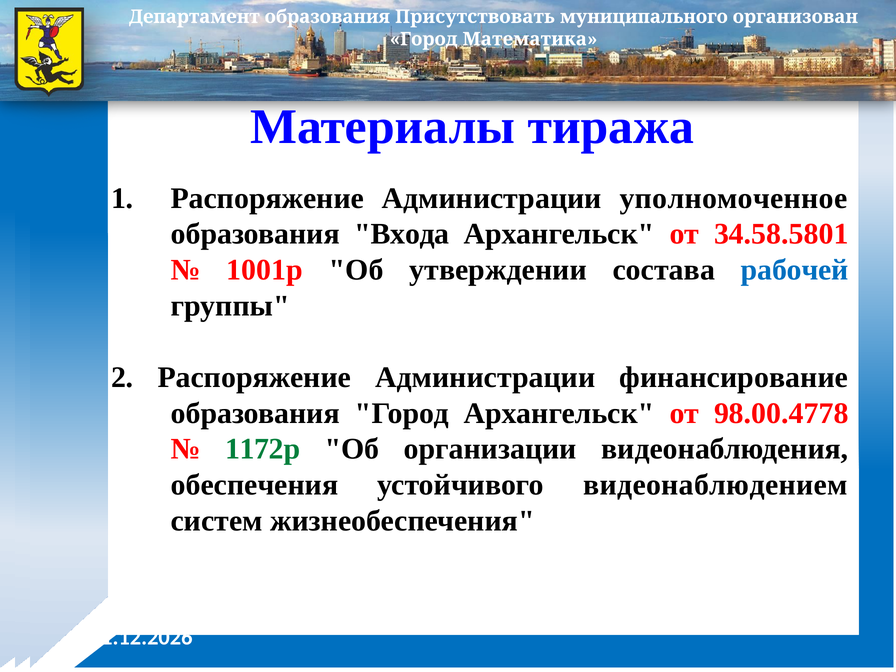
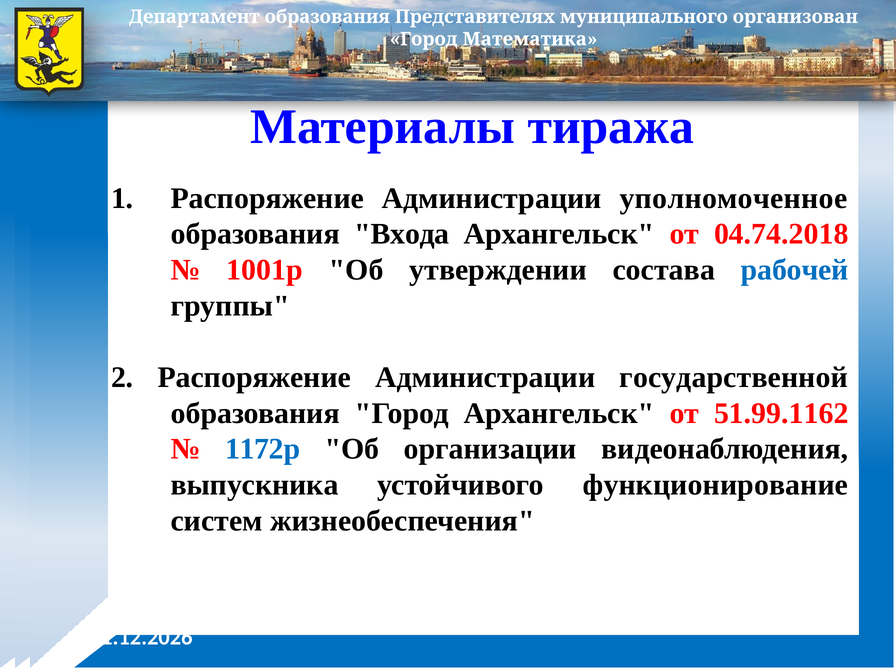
Присутствовать: Присутствовать -> Представителях
34.58.5801: 34.58.5801 -> 04.74.2018
финансирование: финансирование -> государственной
98.00.4778: 98.00.4778 -> 51.99.1162
1172р colour: green -> blue
обеспечения: обеспечения -> выпускника
видеонаблюдением: видеонаблюдением -> функционирование
